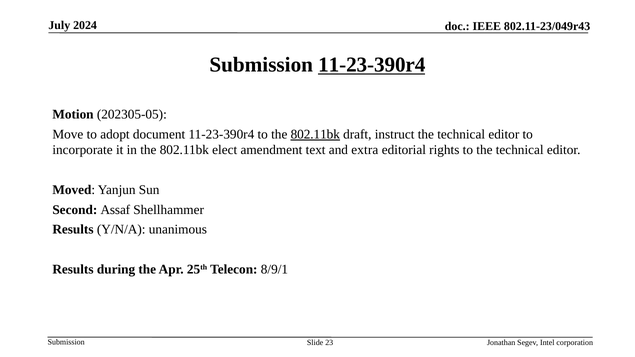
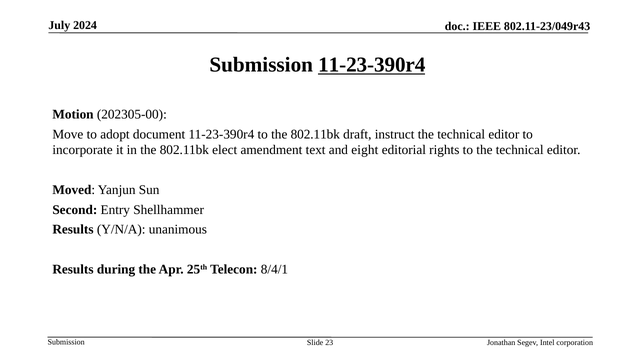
202305-05: 202305-05 -> 202305-00
802.11bk at (315, 134) underline: present -> none
extra: extra -> eight
Assaf: Assaf -> Entry
8/9/1: 8/9/1 -> 8/4/1
